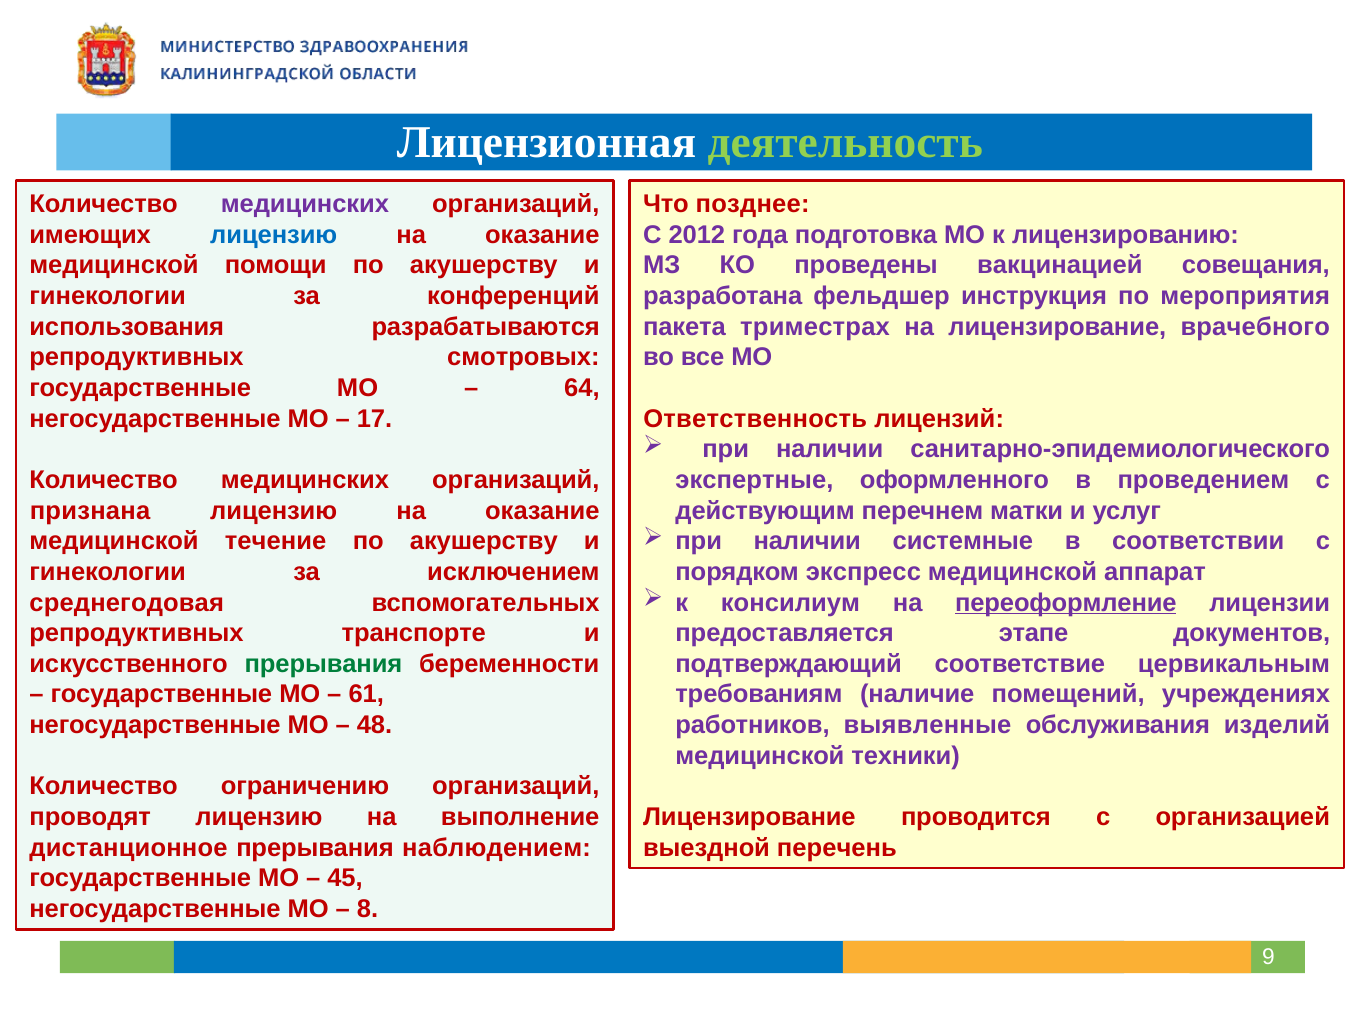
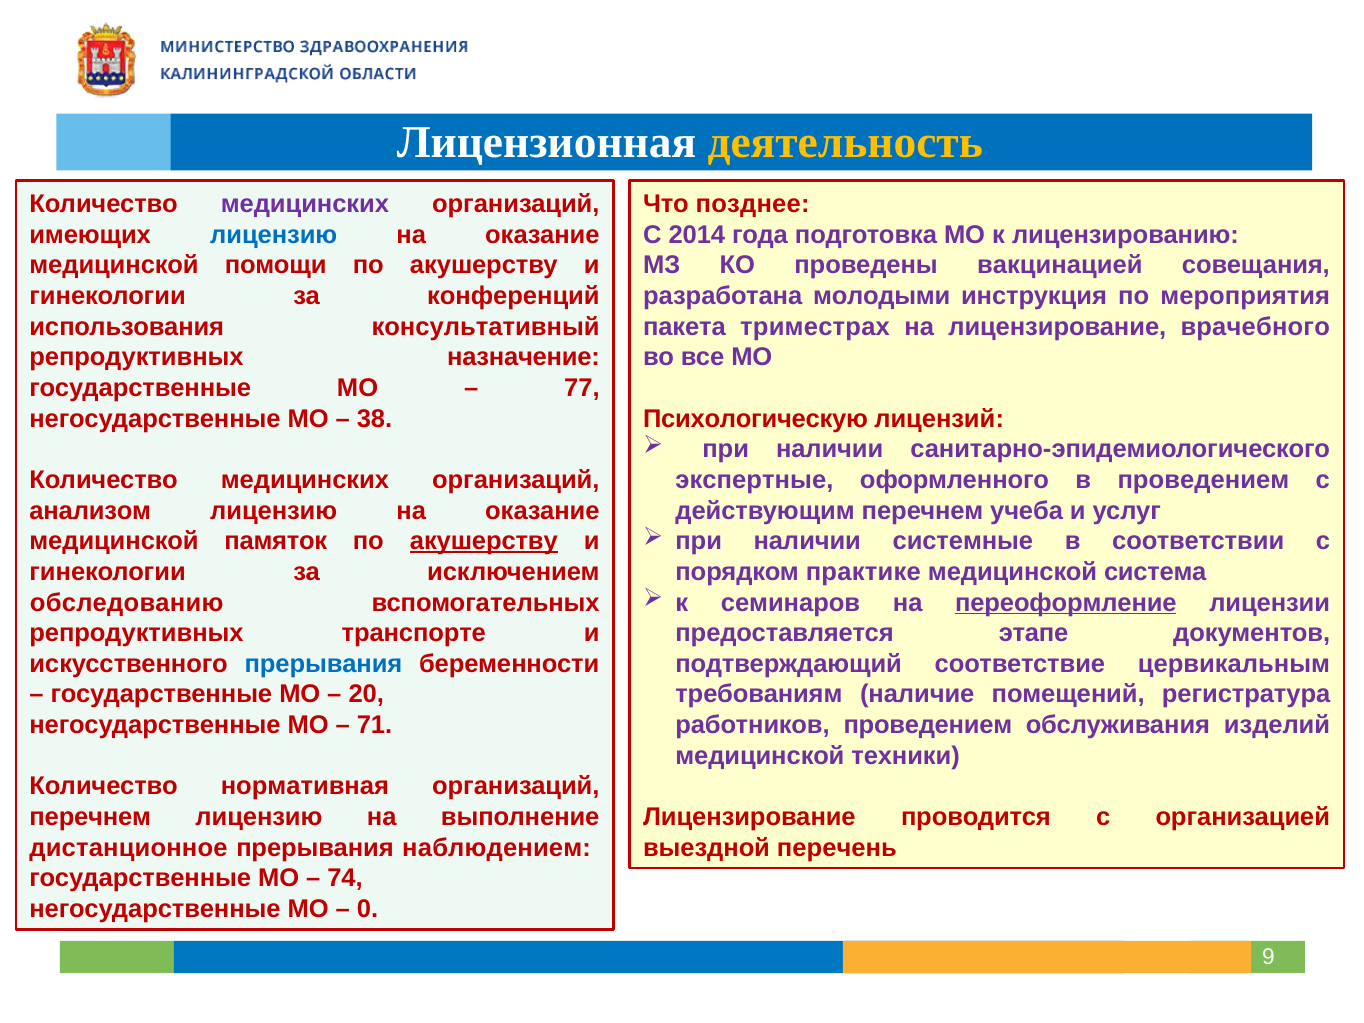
деятельность colour: light green -> yellow
2012: 2012 -> 2014
фельдшер: фельдшер -> молодыми
разрабатываются: разрабатываются -> консультативный
смотровых: смотровых -> назначение
64: 64 -> 77
17: 17 -> 38
Ответственность: Ответственность -> Психологическую
признана: признана -> анализом
матки: матки -> учеба
течение: течение -> памяток
акушерству at (484, 541) underline: none -> present
экспресс: экспресс -> практике
аппарат: аппарат -> система
консилиум: консилиум -> семинаров
среднегодовая: среднегодовая -> обследованию
прерывания at (323, 664) colour: green -> blue
61: 61 -> 20
учреждениях: учреждениях -> регистратура
48: 48 -> 71
работников выявленные: выявленные -> проведением
ограничению: ограничению -> нормативная
проводят at (90, 817): проводят -> перечнем
45: 45 -> 74
8: 8 -> 0
